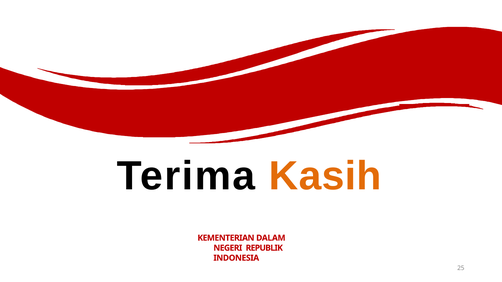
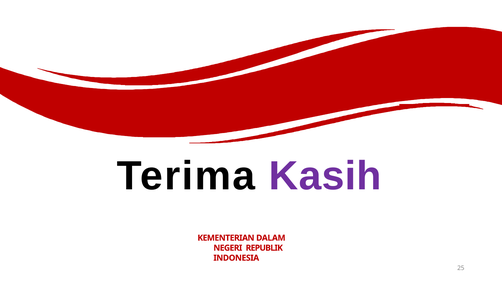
Kasih colour: orange -> purple
